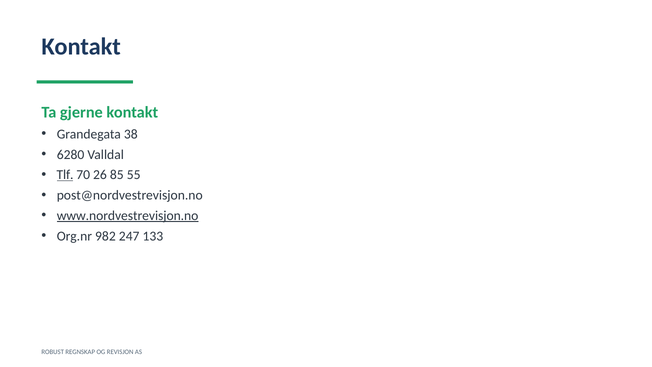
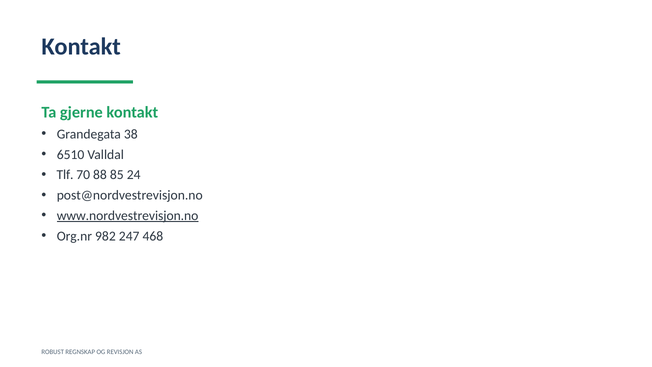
6280: 6280 -> 6510
Tlf underline: present -> none
26: 26 -> 88
55: 55 -> 24
133: 133 -> 468
